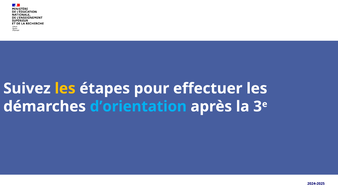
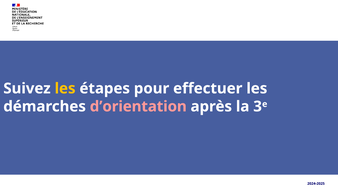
d’orientation colour: light blue -> pink
